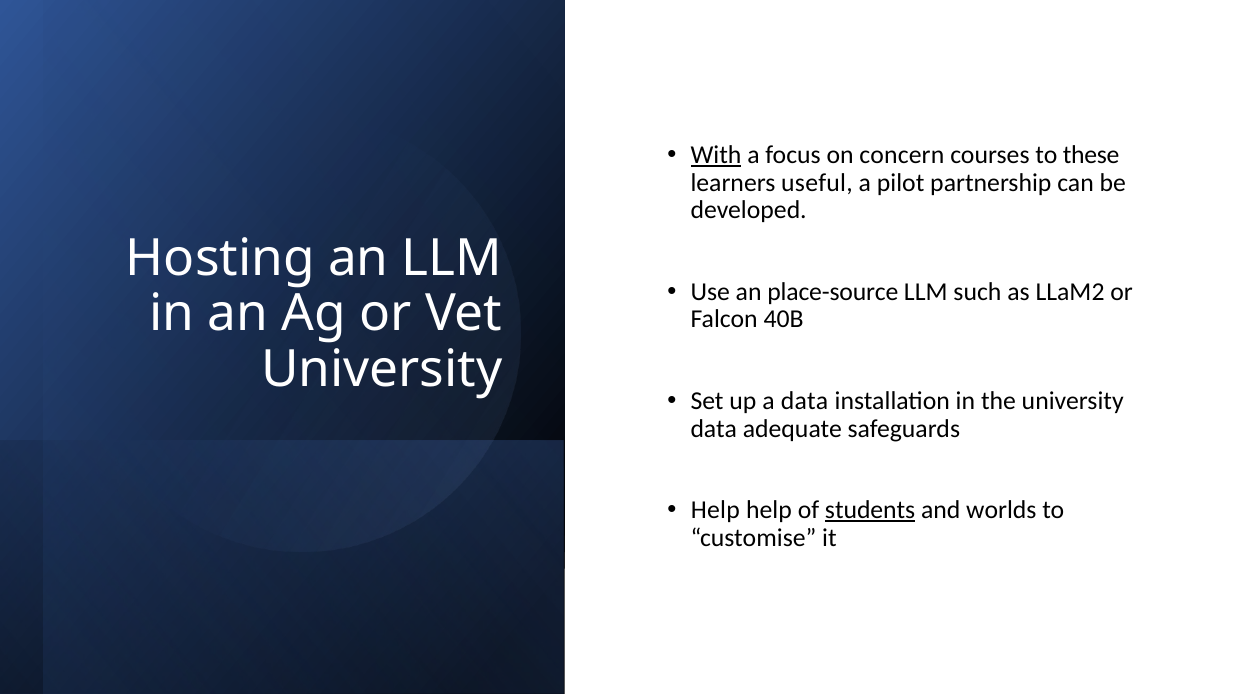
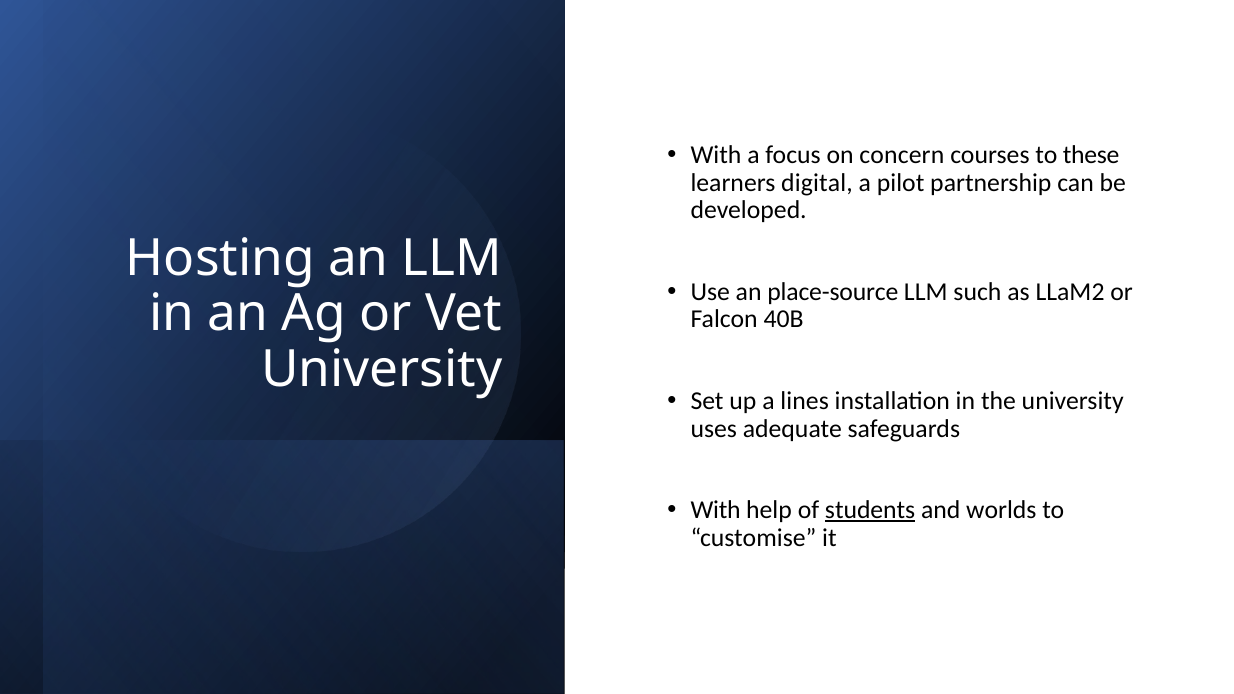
With at (716, 155) underline: present -> none
useful: useful -> digital
a data: data -> lines
data at (714, 429): data -> uses
Help at (715, 510): Help -> With
